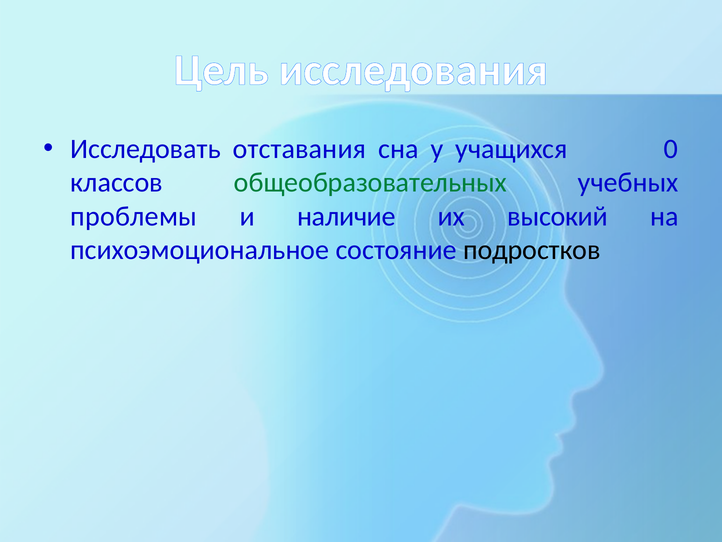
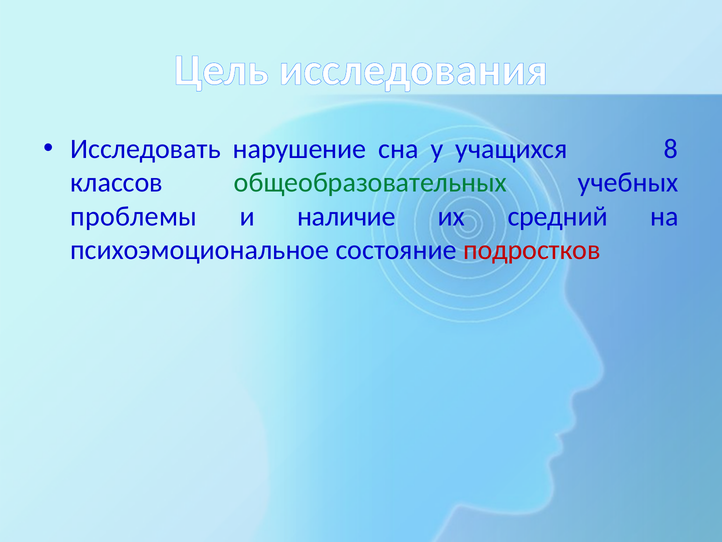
отставания: отставания -> нарушение
0: 0 -> 8
высокий: высокий -> средний
подростков colour: black -> red
